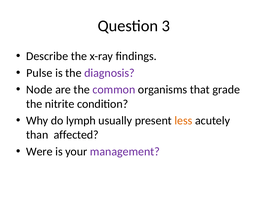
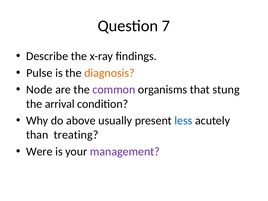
3: 3 -> 7
diagnosis colour: purple -> orange
grade: grade -> stung
nitrite: nitrite -> arrival
lymph: lymph -> above
less colour: orange -> blue
affected: affected -> treating
